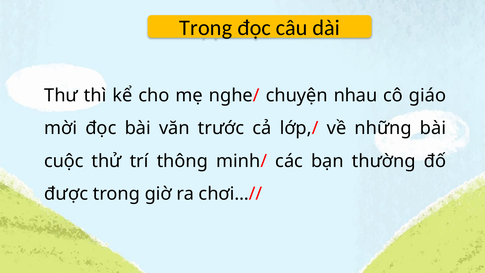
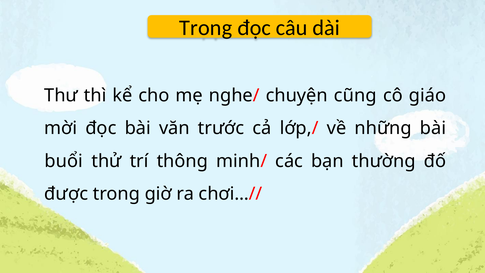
nhau: nhau -> cũng
cuộc: cuộc -> buổi
